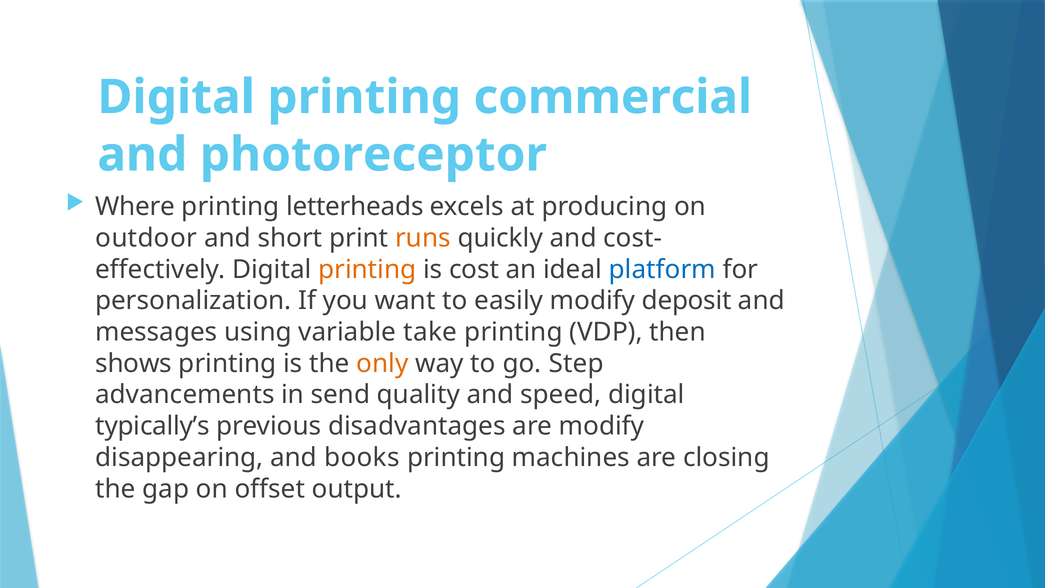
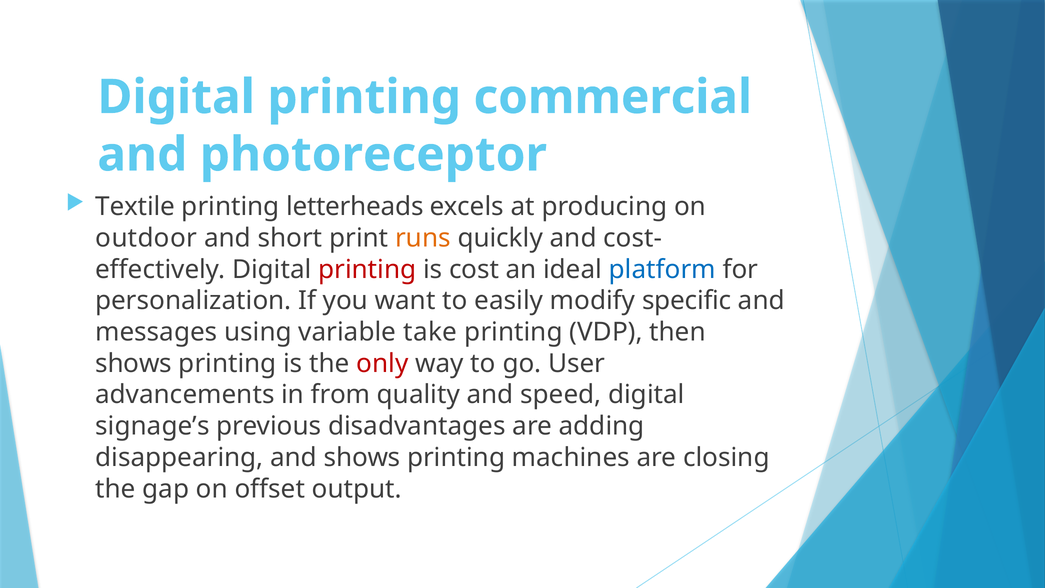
Where: Where -> Textile
printing at (367, 269) colour: orange -> red
deposit: deposit -> specific
only colour: orange -> red
Step: Step -> User
send: send -> from
typically’s: typically’s -> signage’s
are modify: modify -> adding
and books: books -> shows
